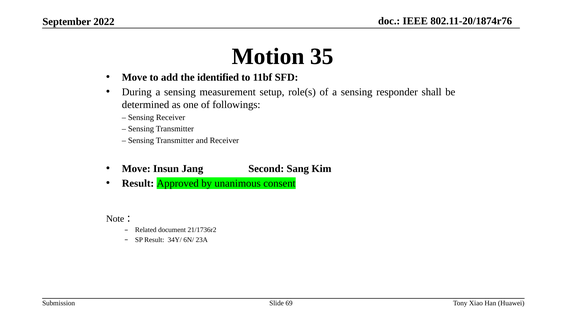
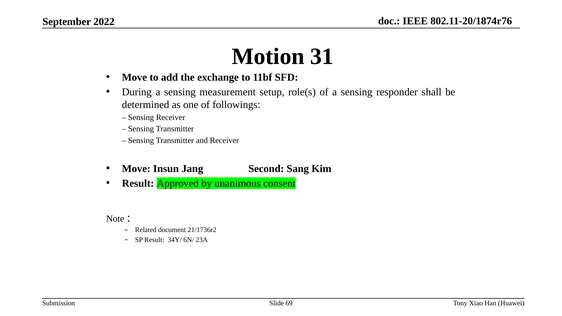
35: 35 -> 31
identified: identified -> exchange
